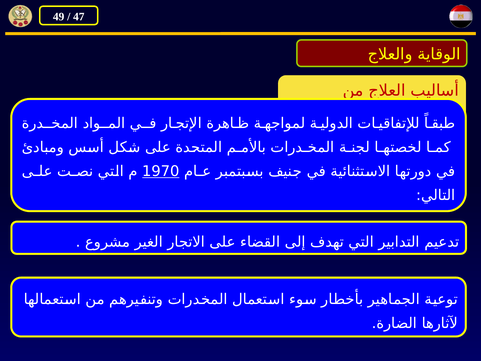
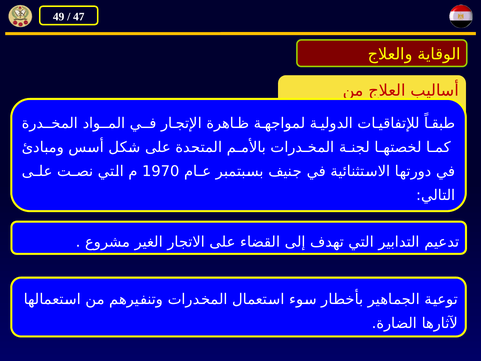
1970 underline: present -> none
